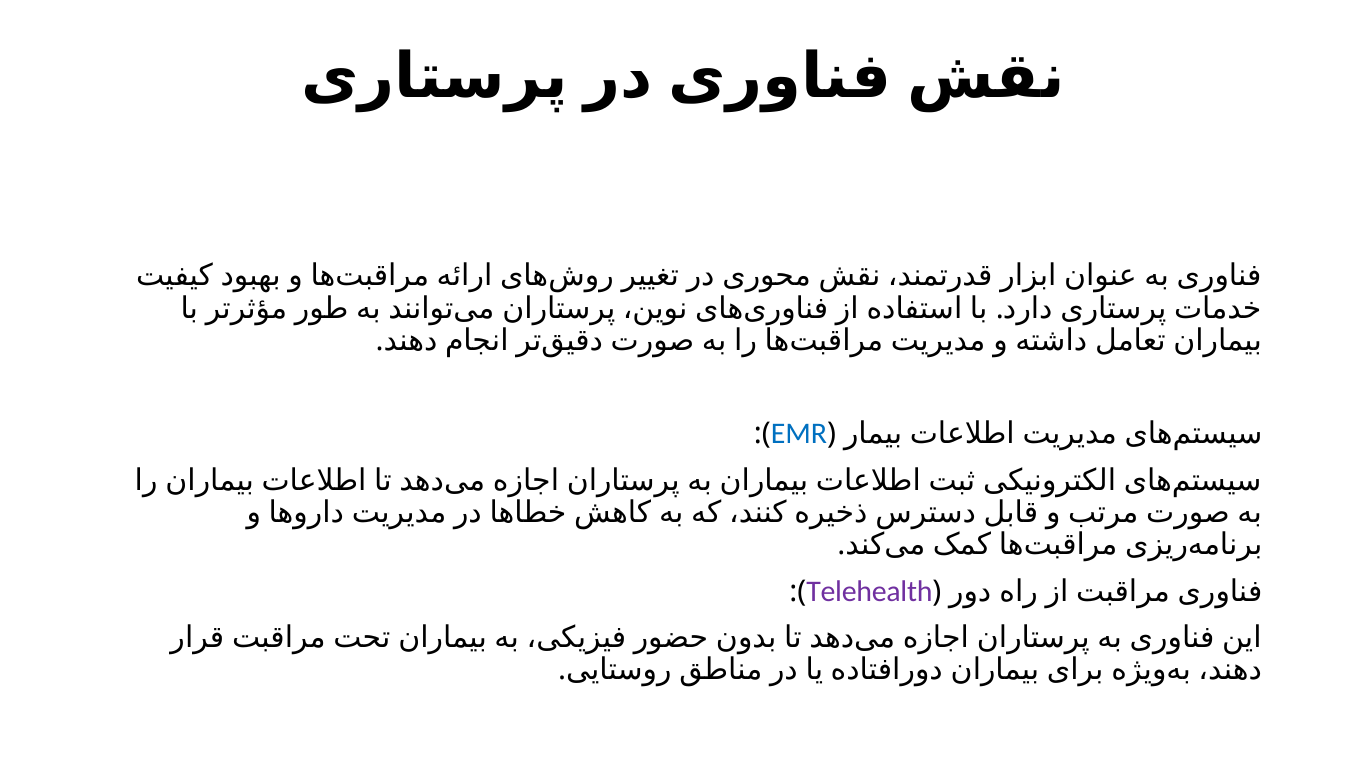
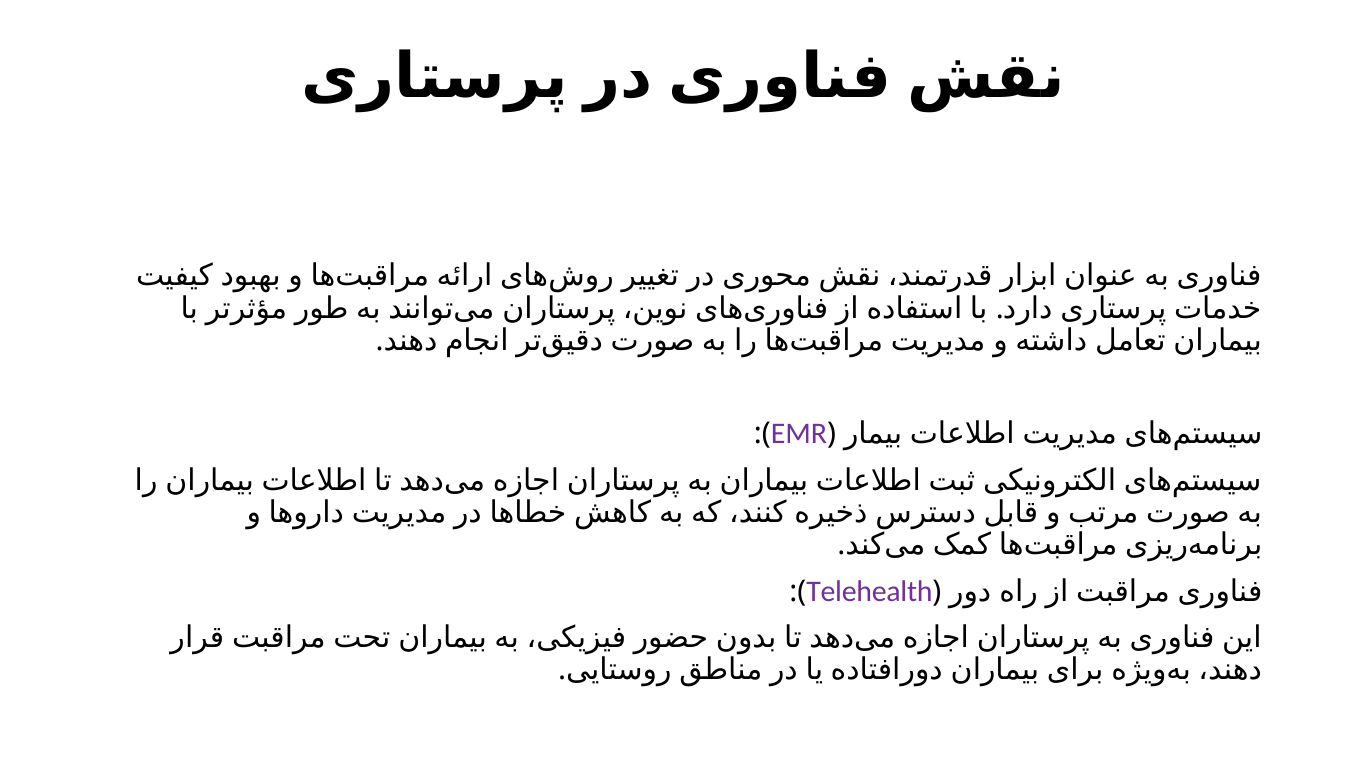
EMR colour: blue -> purple
